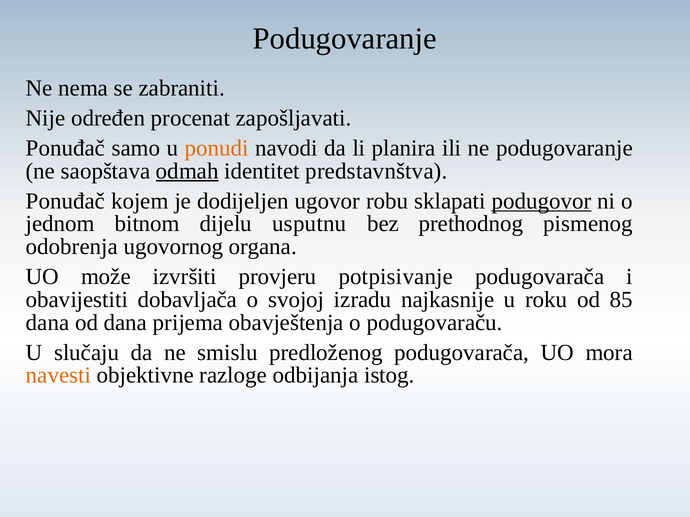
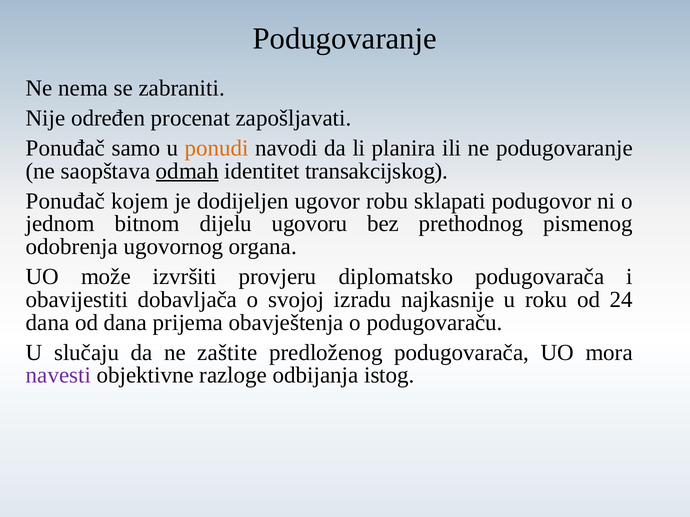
predstavnštva: predstavnštva -> transakcijskog
podugovor underline: present -> none
usputnu: usputnu -> ugovoru
potpisivanje: potpisivanje -> diplomatsko
85: 85 -> 24
smislu: smislu -> zaštite
navesti colour: orange -> purple
